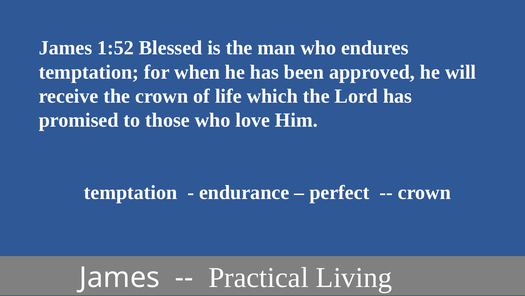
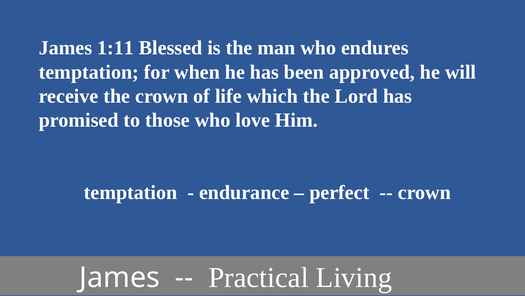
1:52: 1:52 -> 1:11
